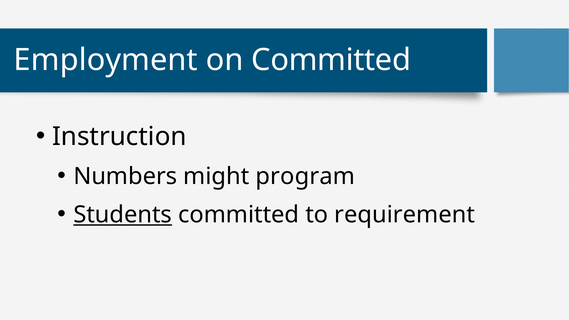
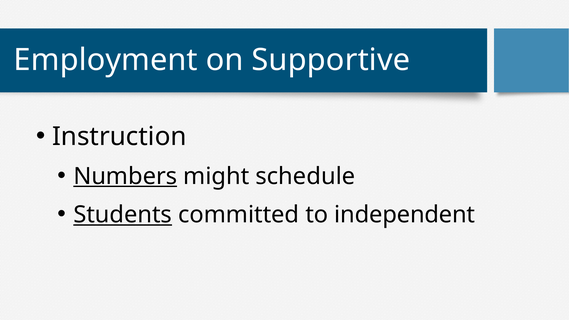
on Committed: Committed -> Supportive
Numbers underline: none -> present
program: program -> schedule
requirement: requirement -> independent
